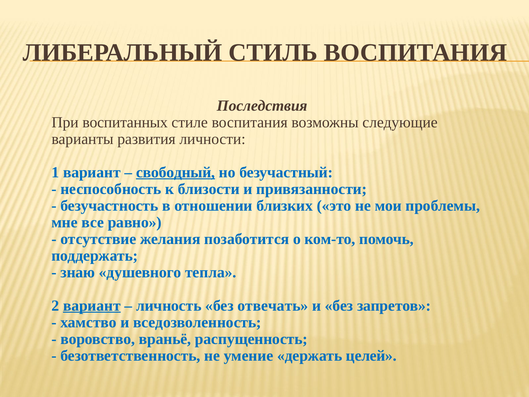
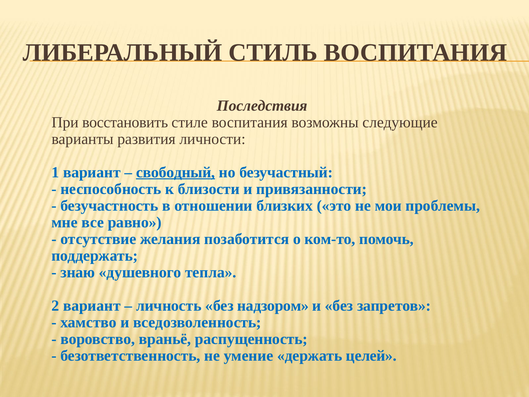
воспитанных: воспитанных -> восстановить
вариант at (92, 305) underline: present -> none
отвечать: отвечать -> надзором
